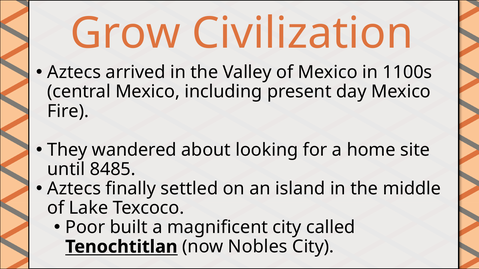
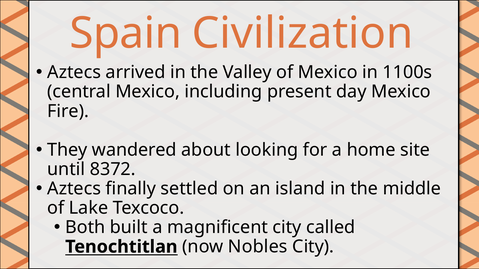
Grow: Grow -> Spain
8485: 8485 -> 8372
Poor: Poor -> Both
